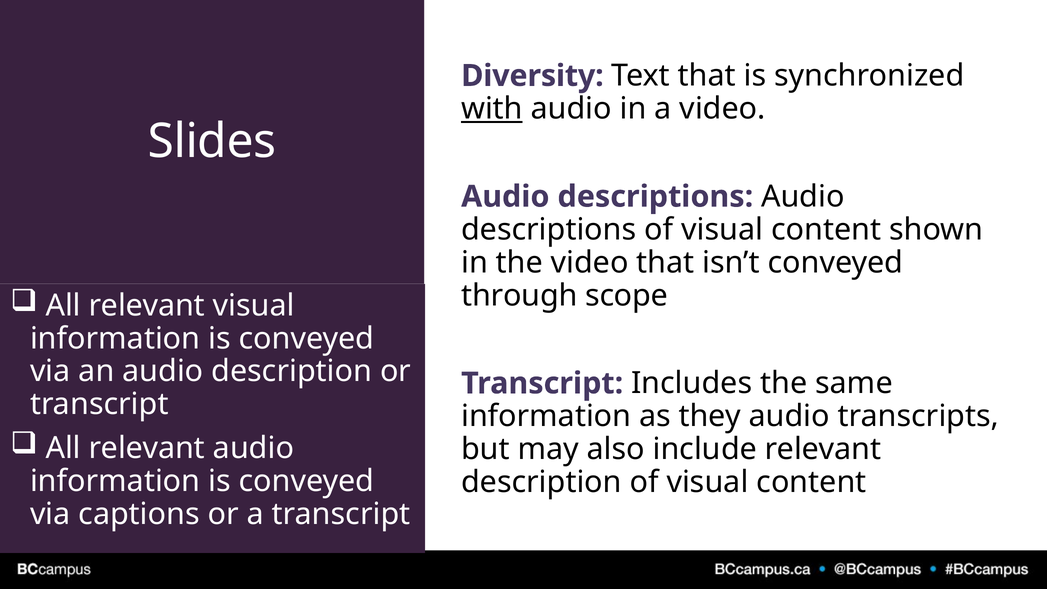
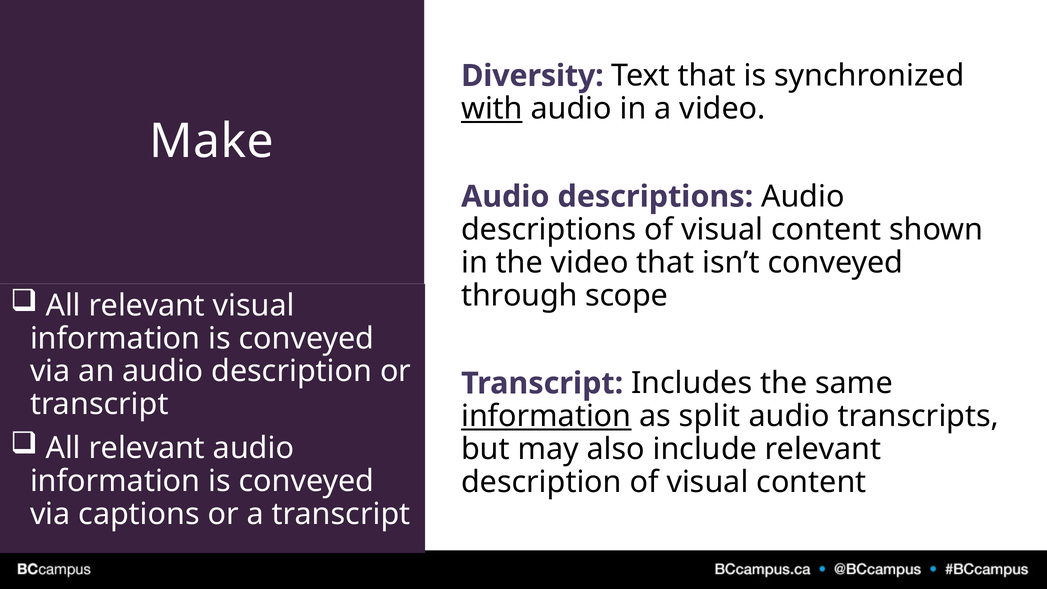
Slides: Slides -> Make
information at (546, 416) underline: none -> present
they: they -> split
